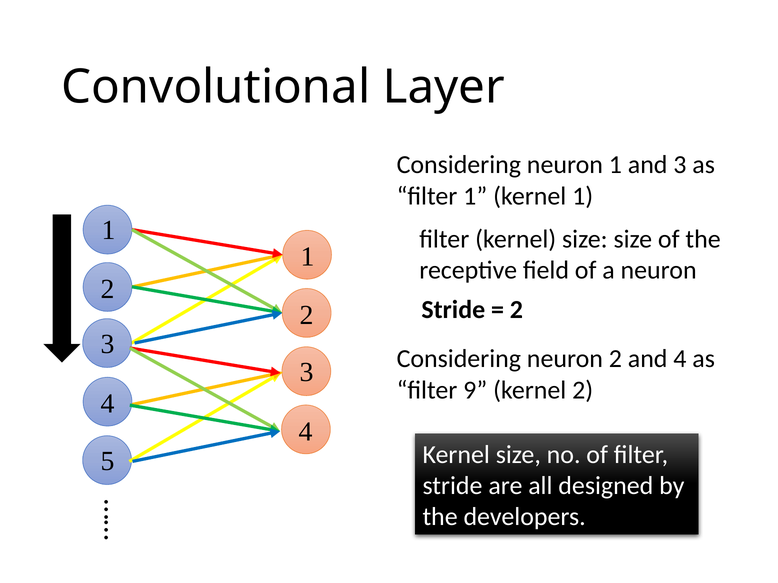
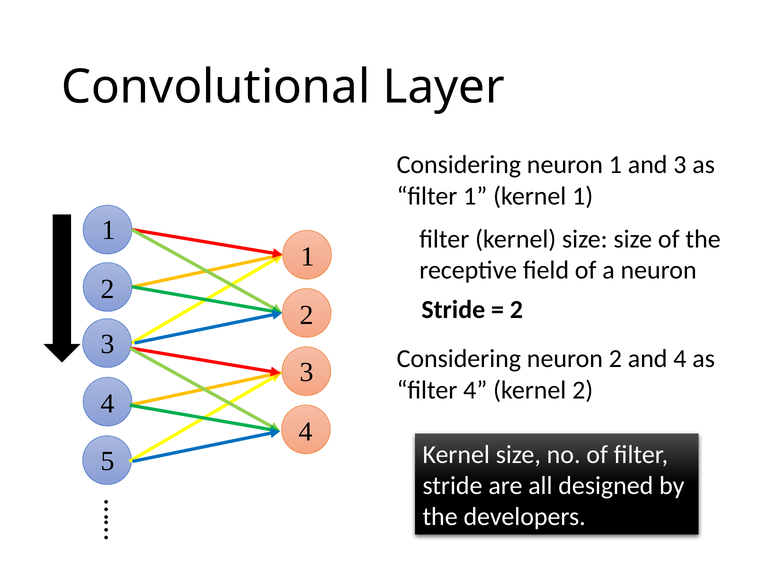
filter 9: 9 -> 4
